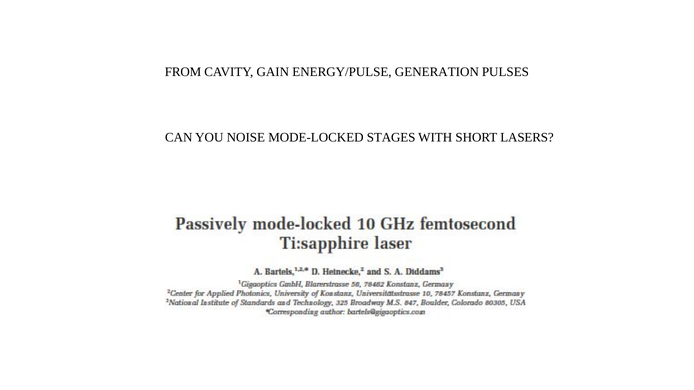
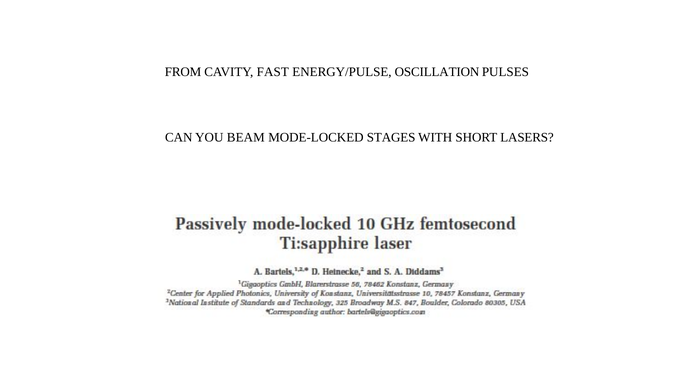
GAIN: GAIN -> FAST
GENERATION: GENERATION -> OSCILLATION
NOISE: NOISE -> BEAM
